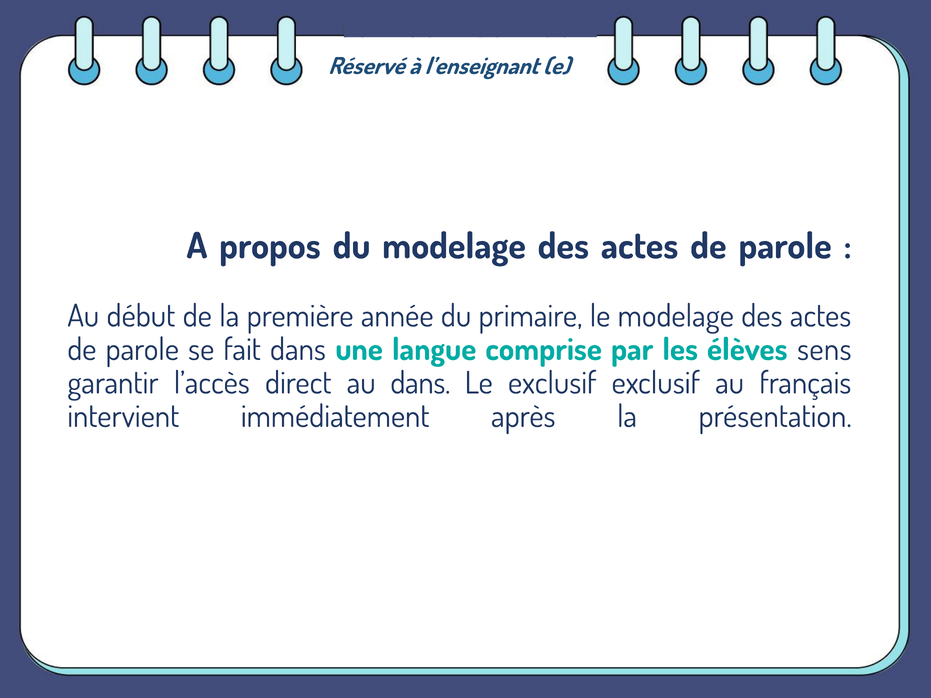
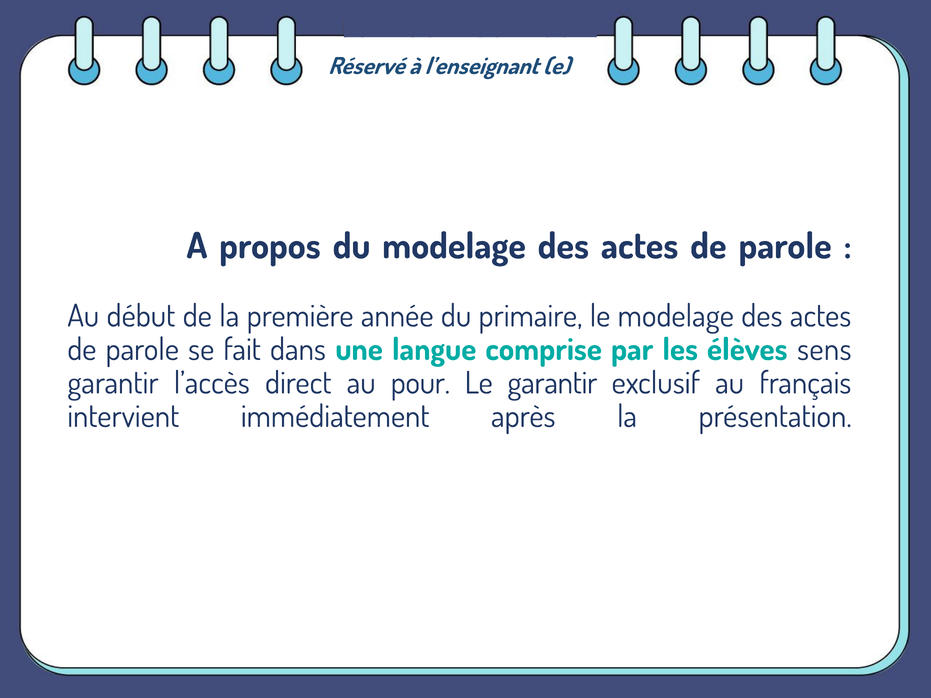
au dans: dans -> pour
Le exclusif: exclusif -> garantir
